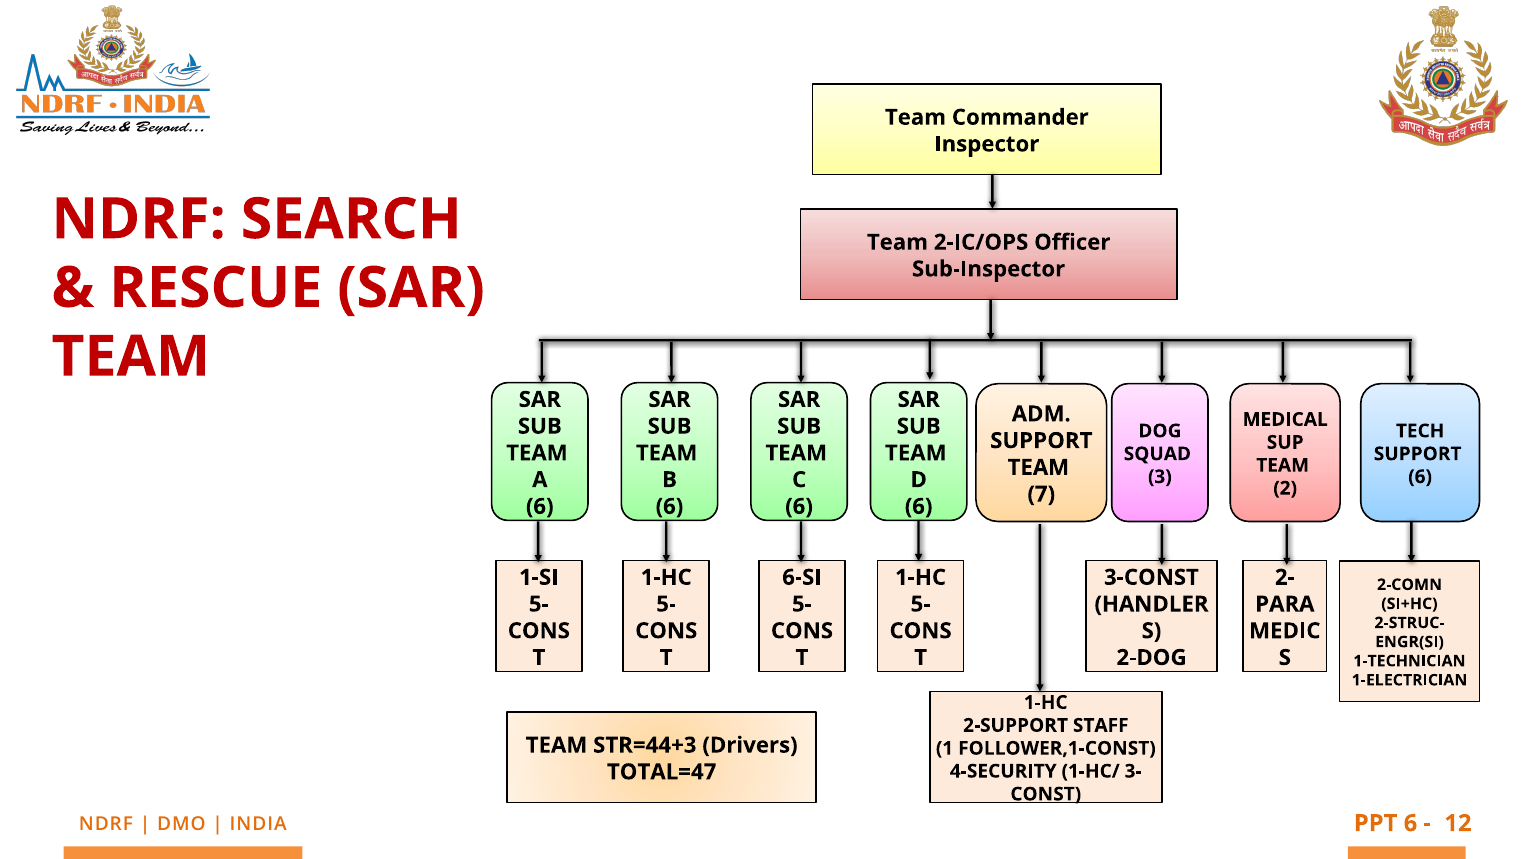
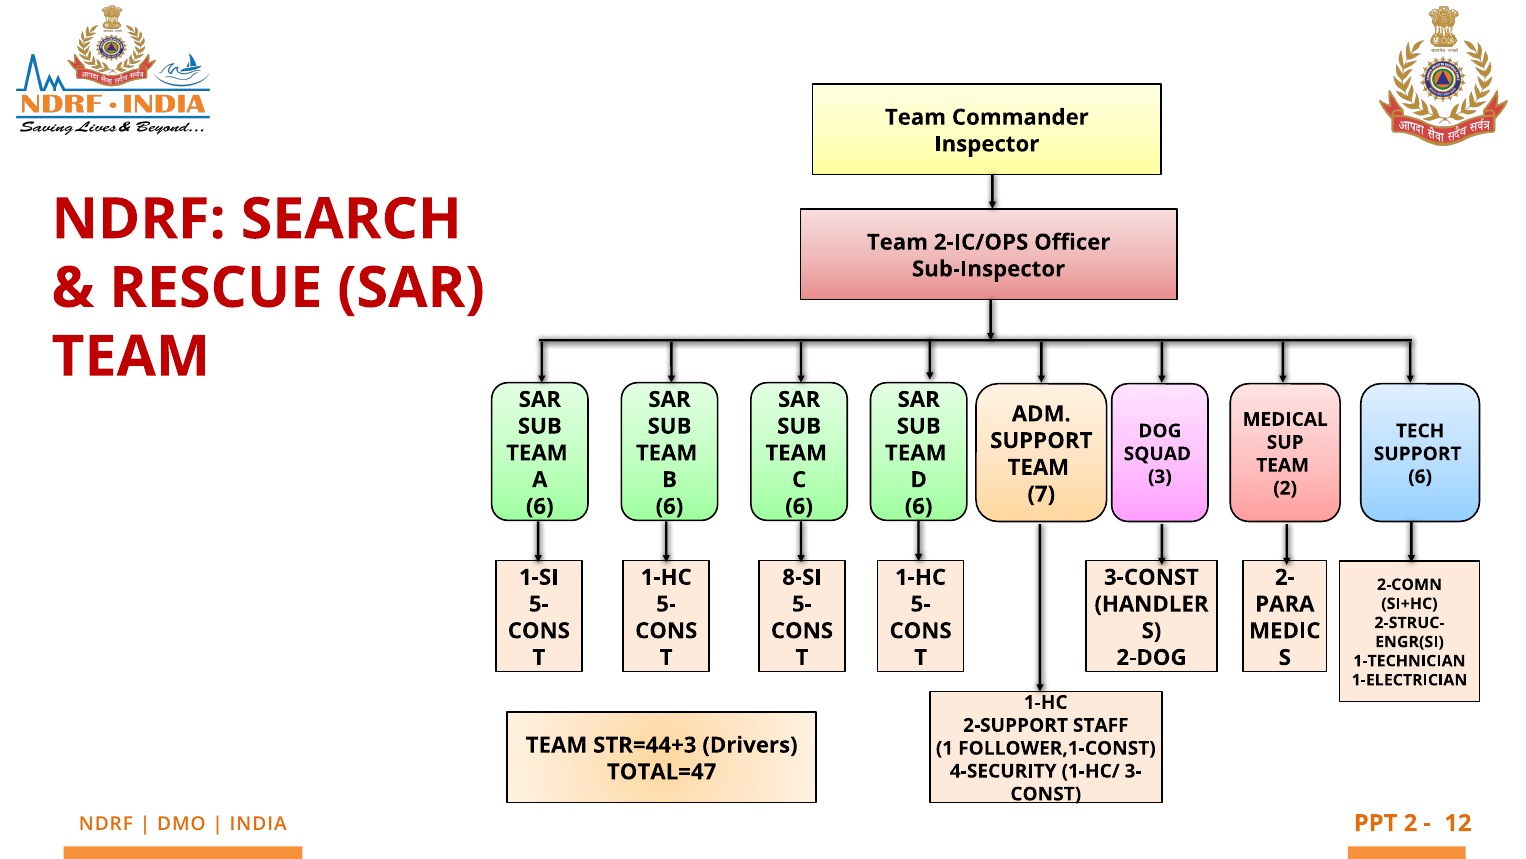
6-SI: 6-SI -> 8-SI
6 at (1411, 823): 6 -> 2
